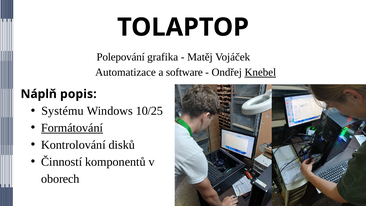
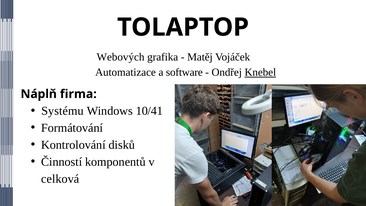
Polepování: Polepování -> Webových
popis: popis -> firma
10/25: 10/25 -> 10/41
Formátování underline: present -> none
oborech: oborech -> celková
